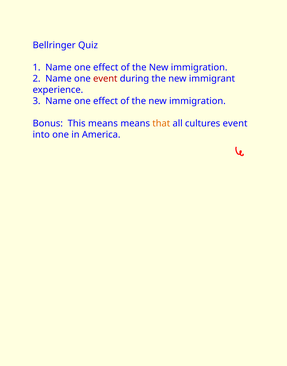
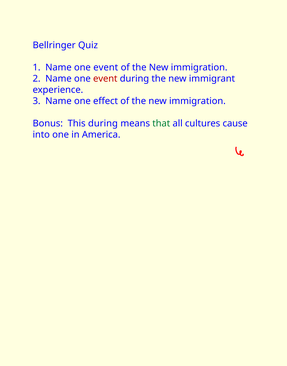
1 Name one effect: effect -> event
This means: means -> during
that colour: orange -> green
cultures event: event -> cause
